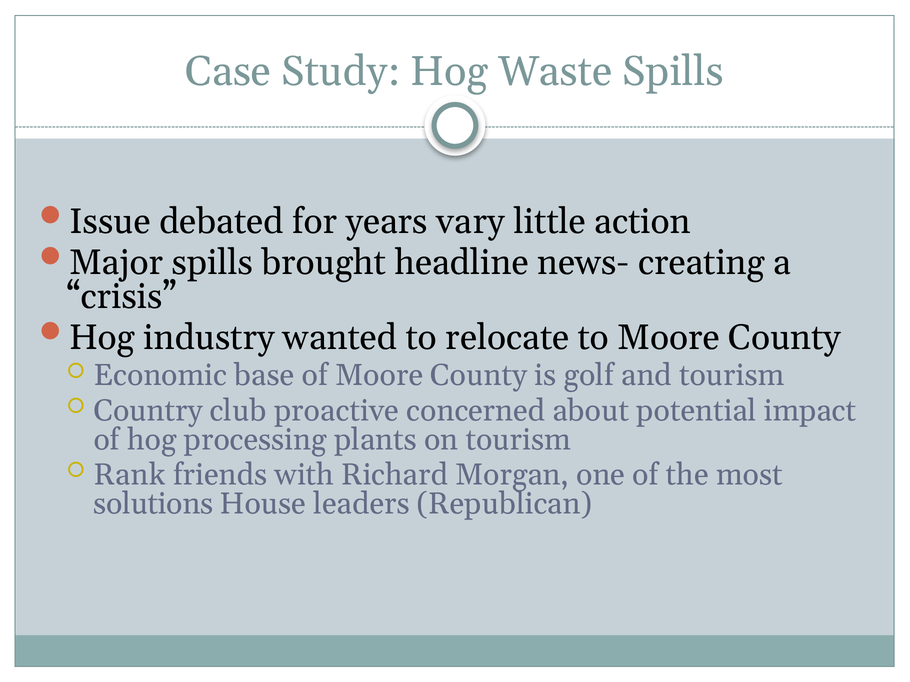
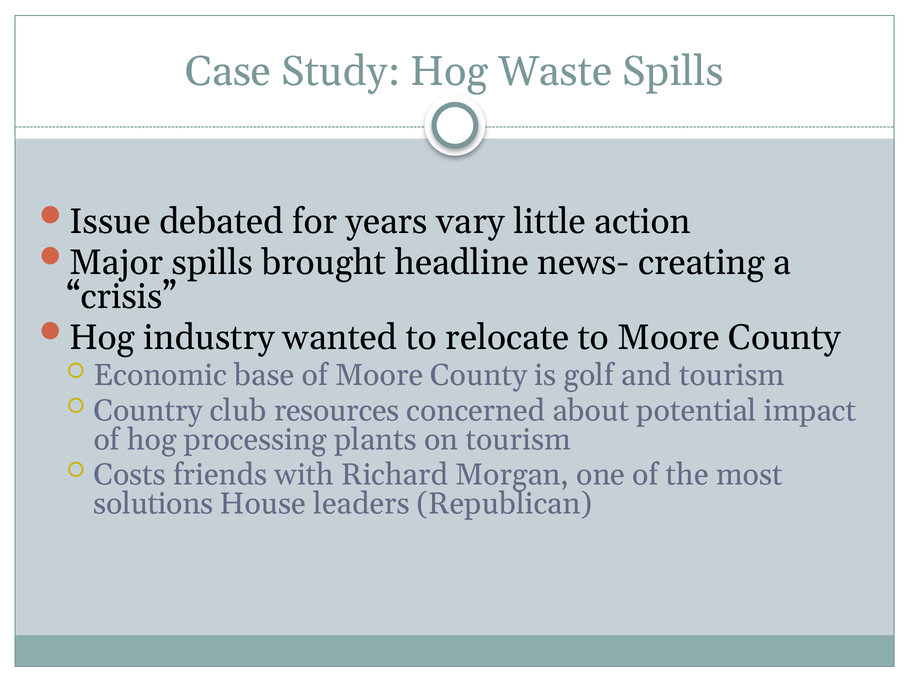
proactive: proactive -> resources
Rank: Rank -> Costs
